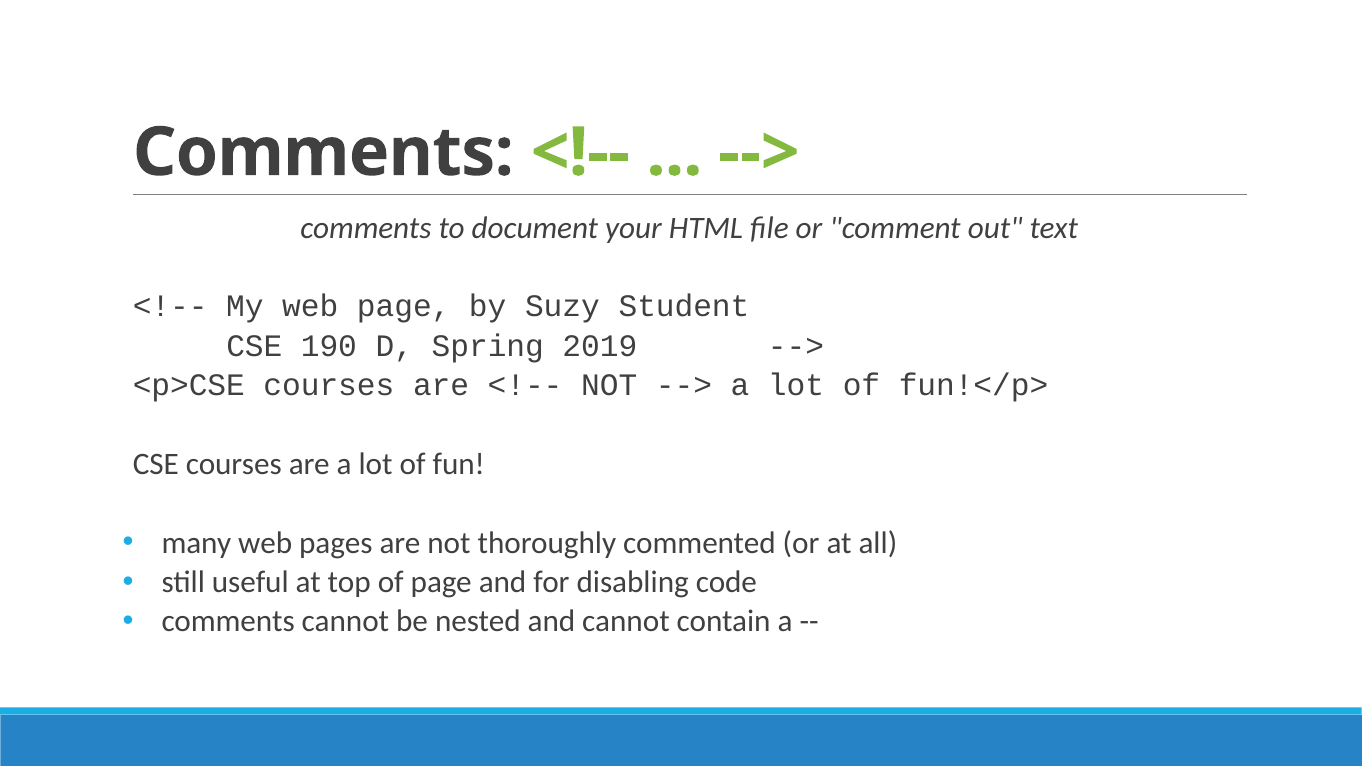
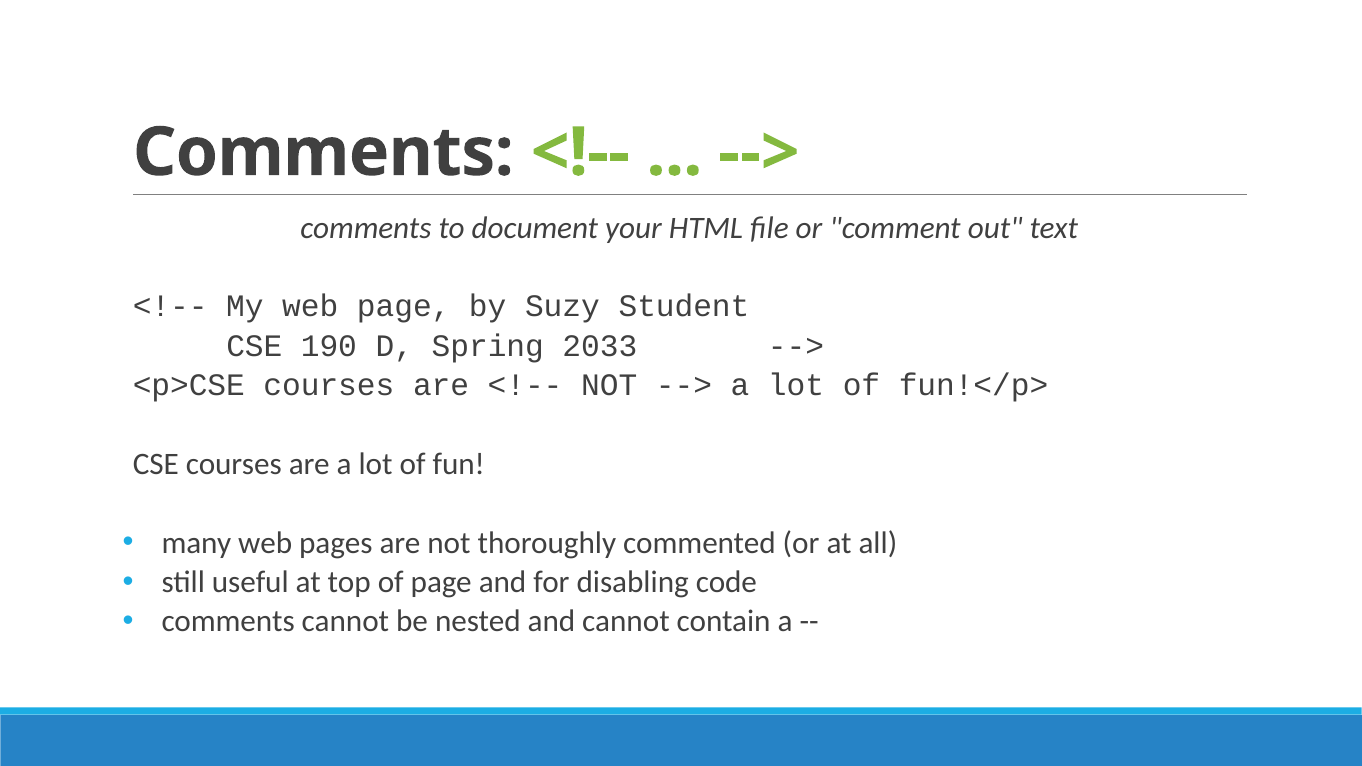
2019: 2019 -> 2033
